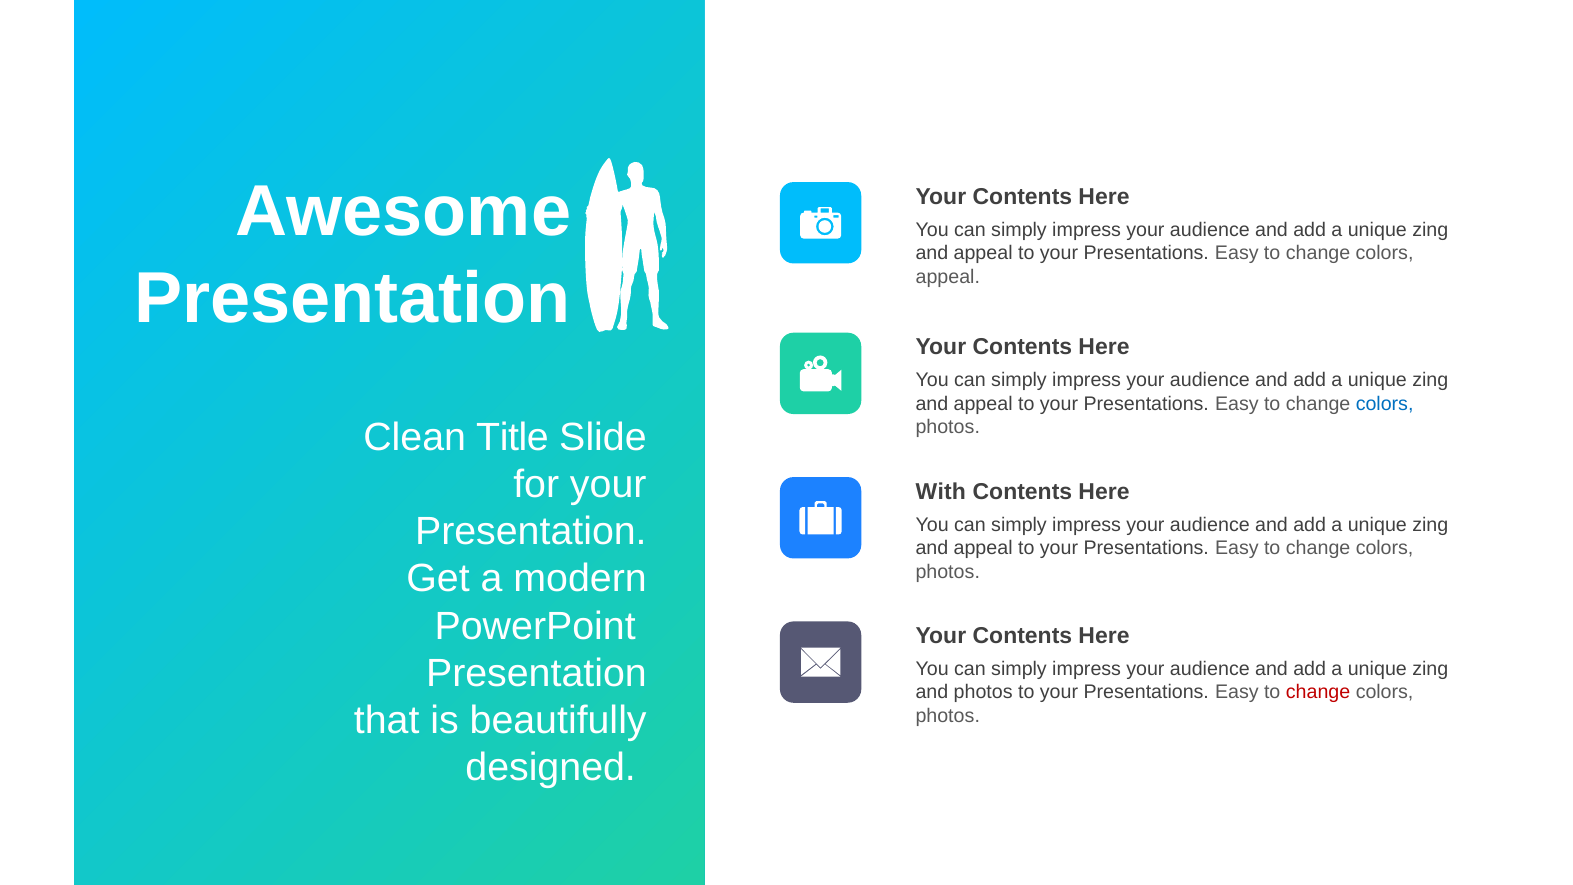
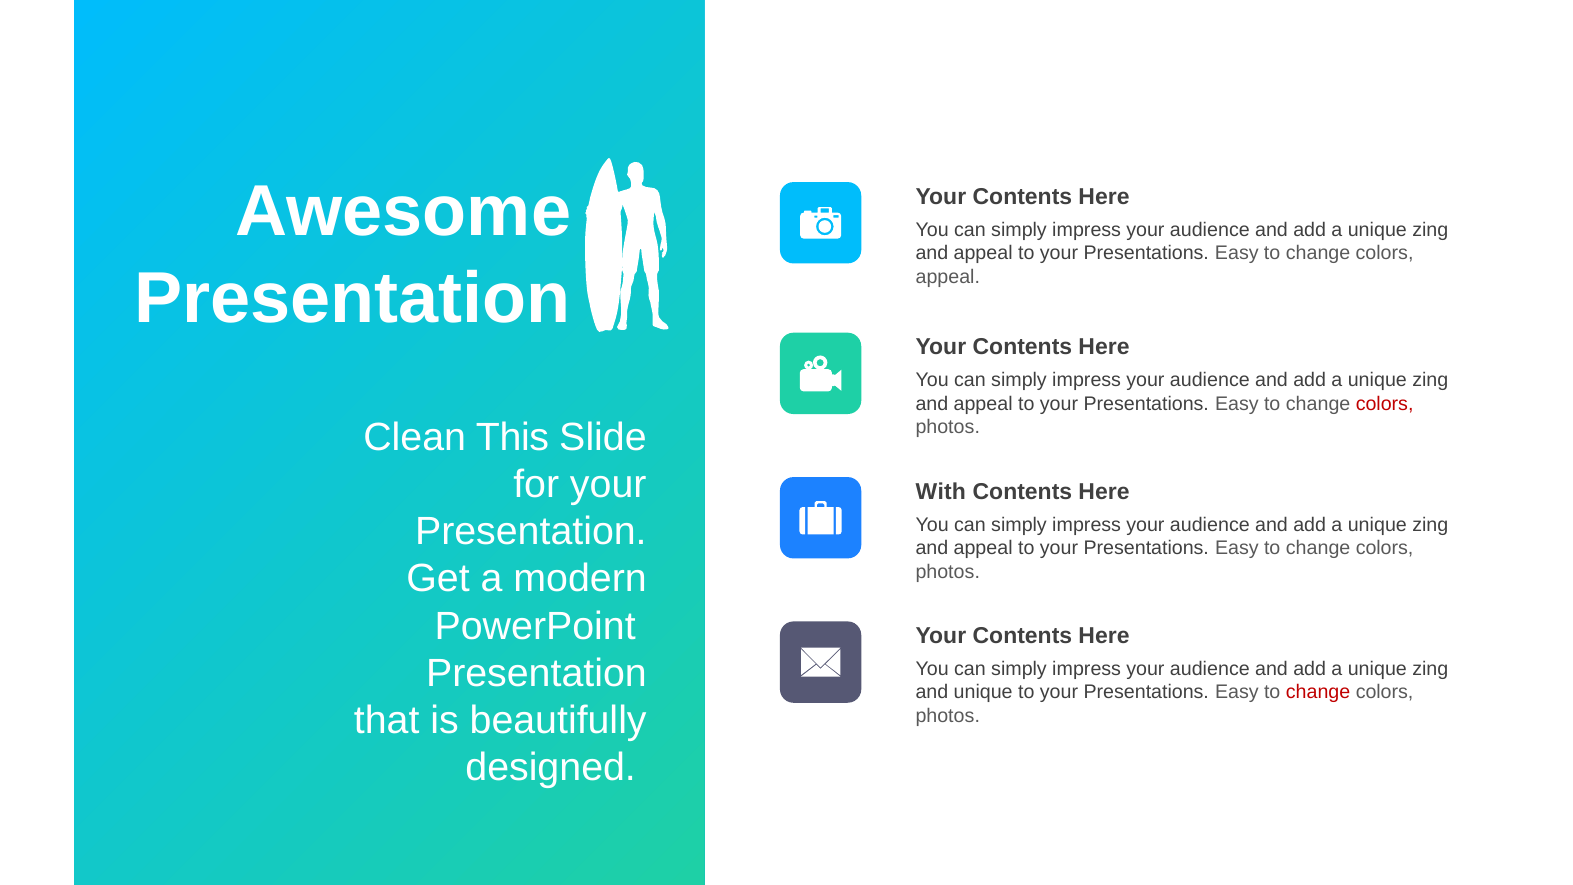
colors at (1385, 404) colour: blue -> red
Title: Title -> This
and photos: photos -> unique
